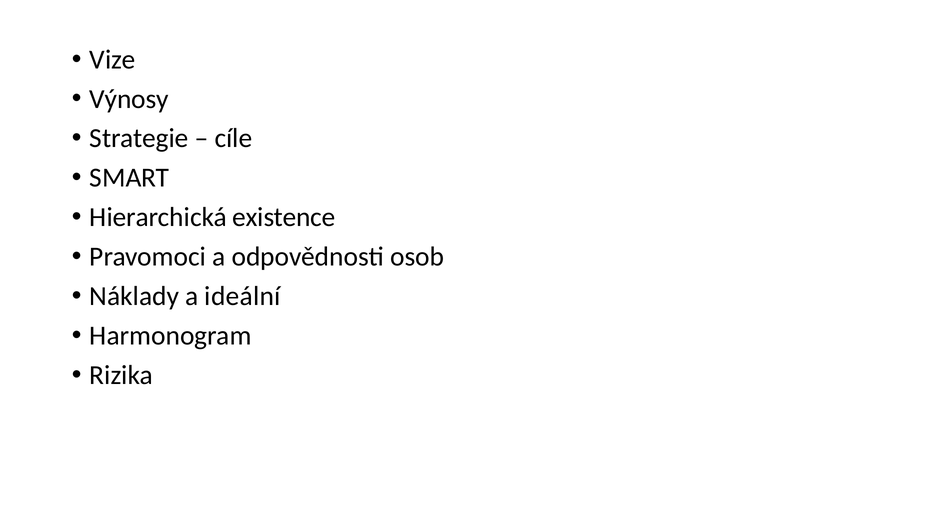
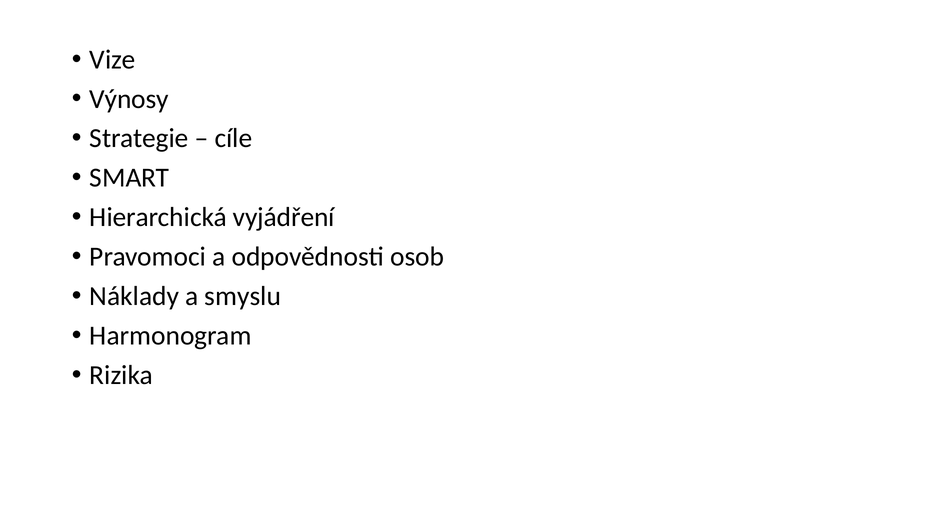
existence: existence -> vyjádření
ideální: ideální -> smyslu
